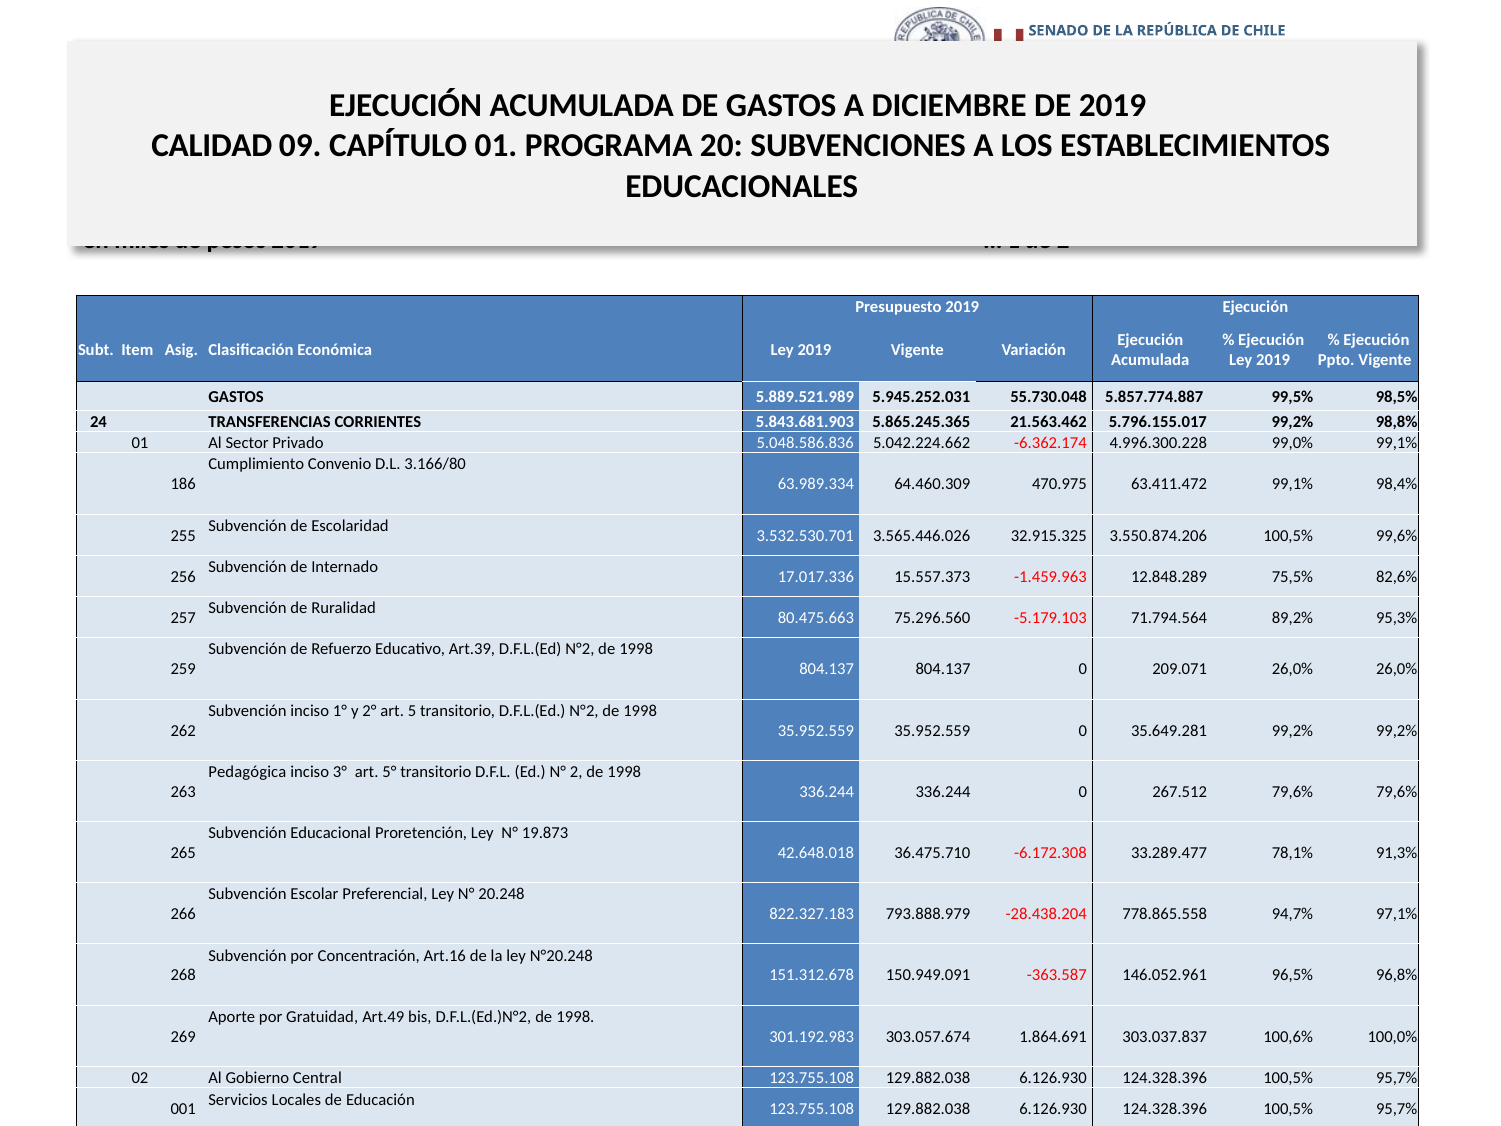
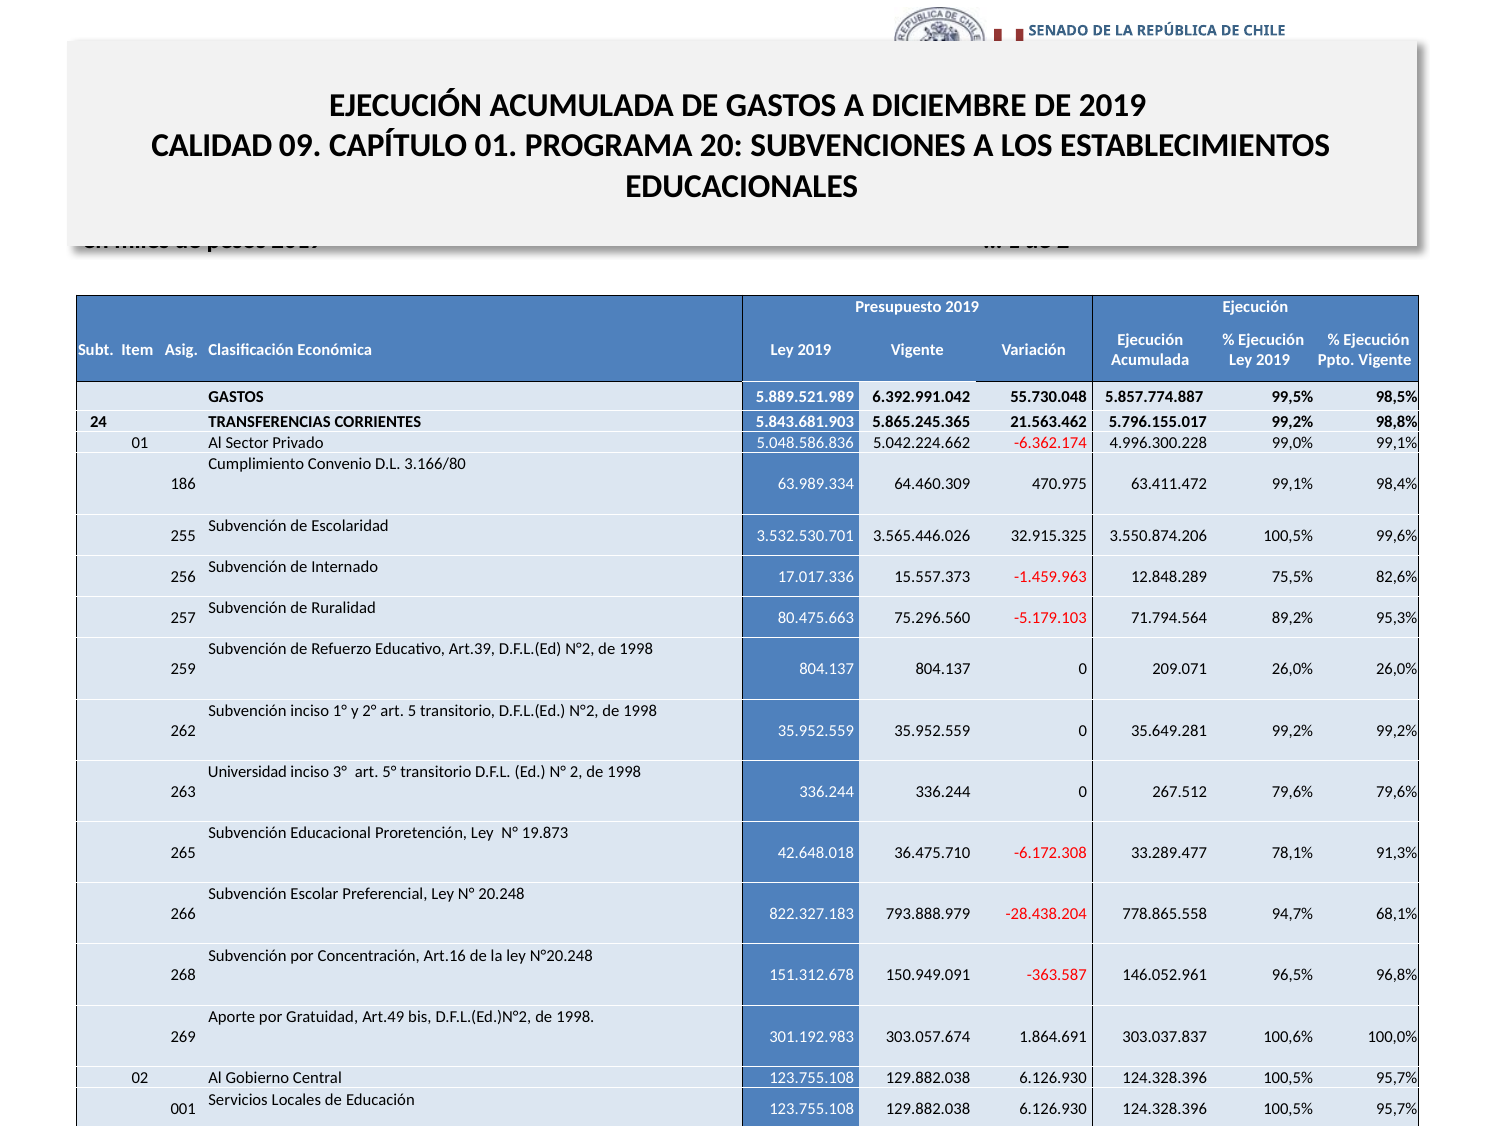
5.945.252.031: 5.945.252.031 -> 6.392.991.042
Pedagógica: Pedagógica -> Universidad
97,1%: 97,1% -> 68,1%
